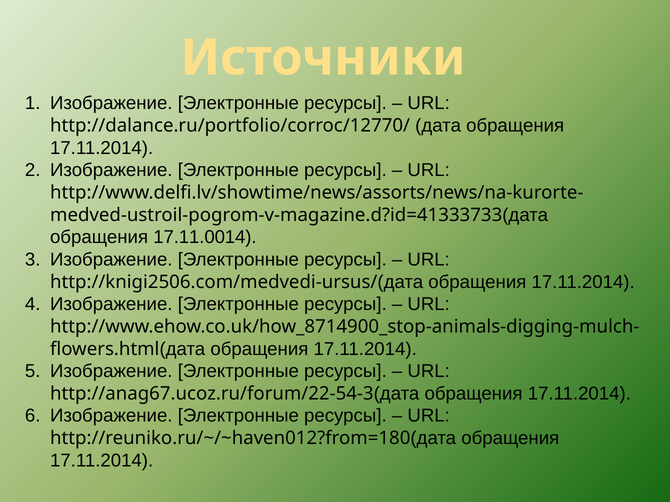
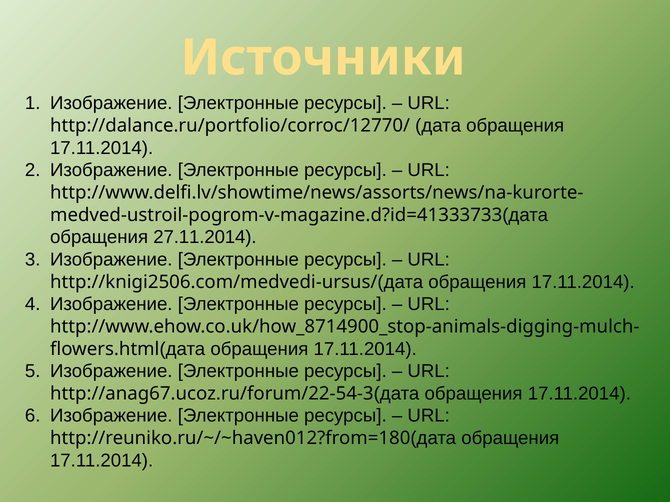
17.11.0014: 17.11.0014 -> 27.11.2014
